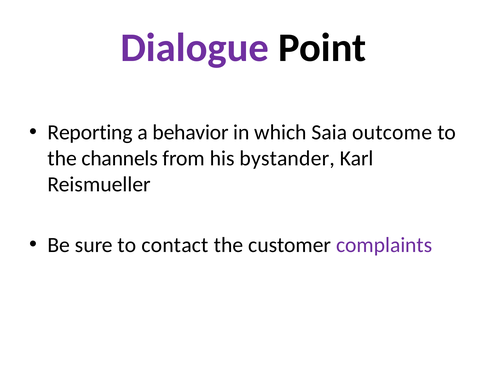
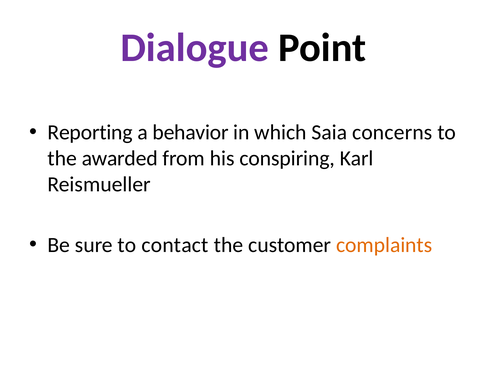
outcome: outcome -> concerns
channels: channels -> awarded
bystander: bystander -> conspiring
complaints colour: purple -> orange
